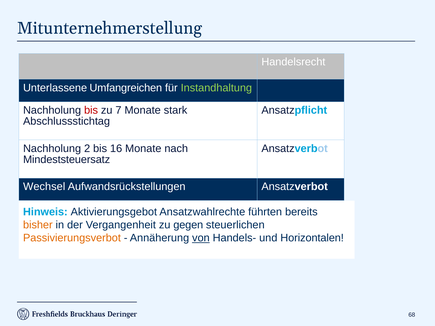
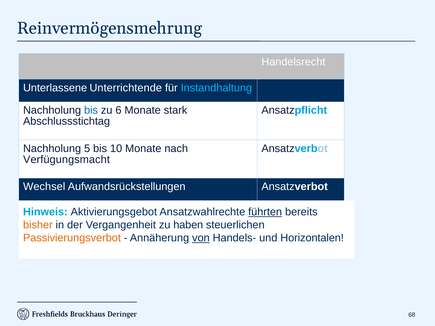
Mitunternehmerstellung: Mitunternehmerstellung -> Reinvermögensmehrung
Umfangreichen: Umfangreichen -> Unterrichtende
Instandhaltung colour: light green -> light blue
bis at (91, 110) colour: red -> blue
7: 7 -> 6
2: 2 -> 5
16: 16 -> 10
Mindeststeuersatz: Mindeststeuersatz -> Verfügungsmacht
führten underline: none -> present
gegen: gegen -> haben
